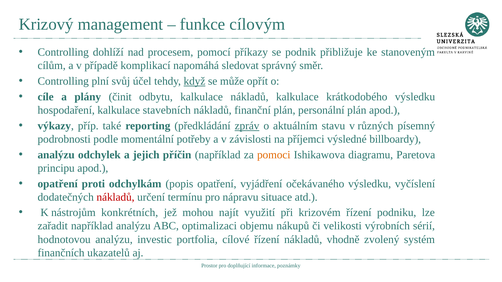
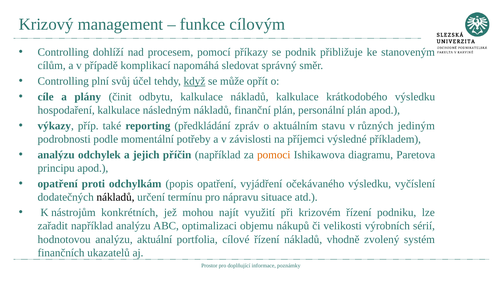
stavebních: stavebních -> následným
zpráv underline: present -> none
písemný: písemný -> jediným
billboardy: billboardy -> příkladem
nákladů at (116, 197) colour: red -> black
investic: investic -> aktuální
